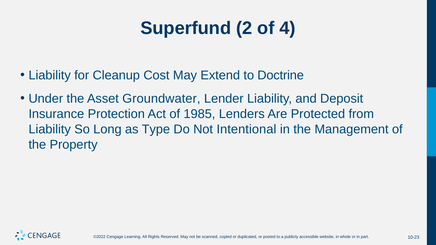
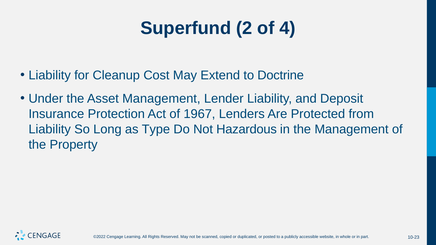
Asset Groundwater: Groundwater -> Management
1985: 1985 -> 1967
Intentional: Intentional -> Hazardous
